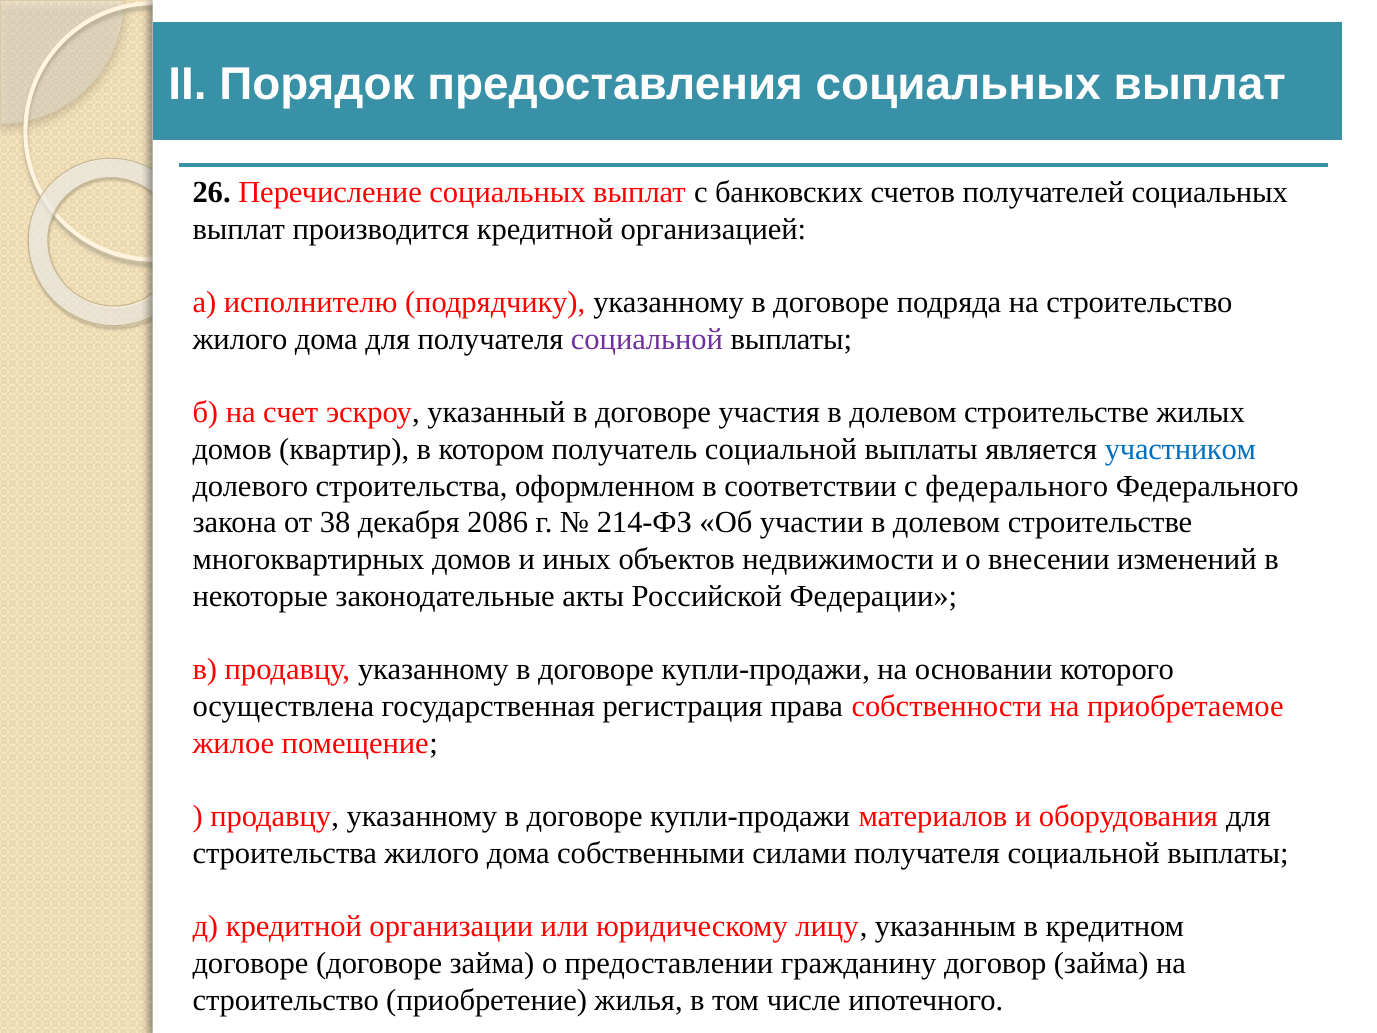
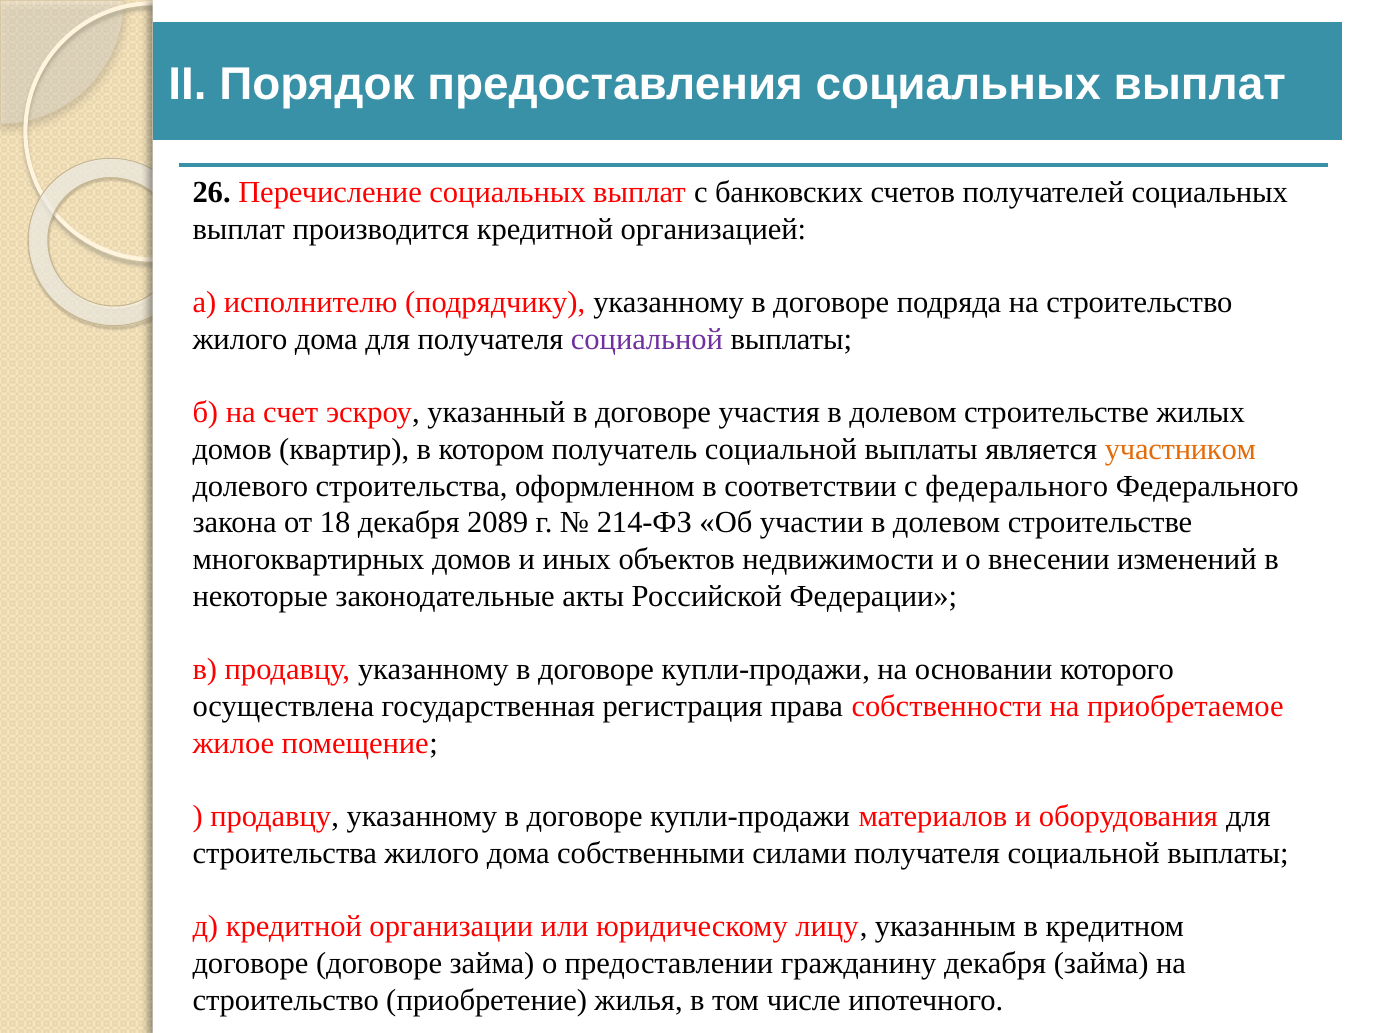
участником colour: blue -> orange
38: 38 -> 18
2086: 2086 -> 2089
гражданину договор: договор -> декабря
